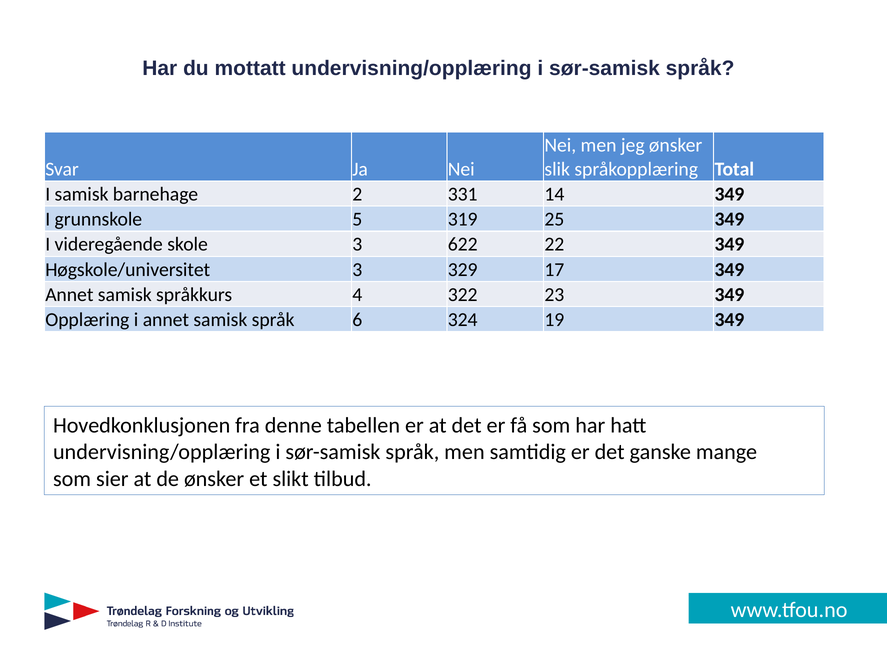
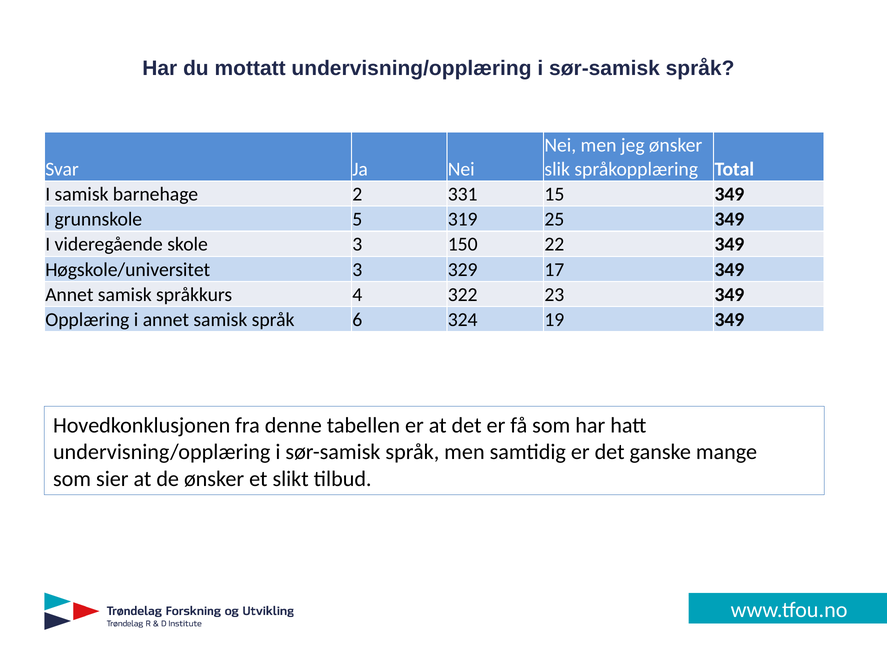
14: 14 -> 15
622: 622 -> 150
